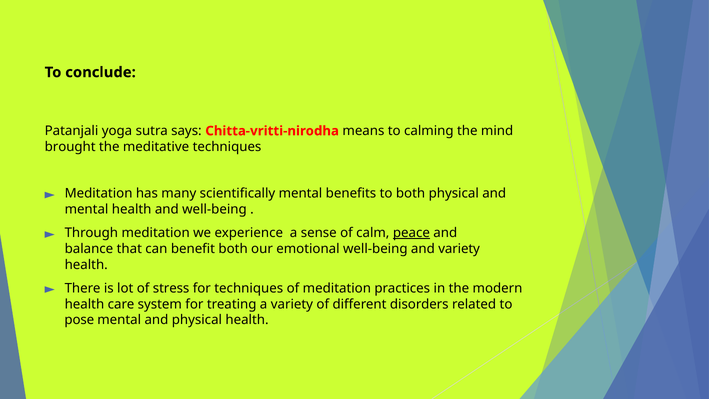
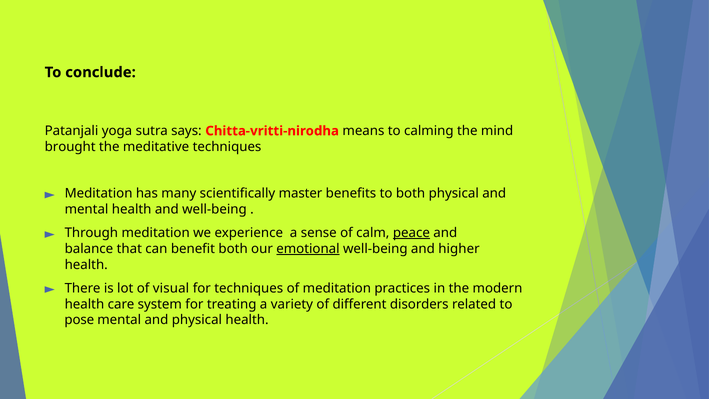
scientifically mental: mental -> master
emotional underline: none -> present
and variety: variety -> higher
stress: stress -> visual
